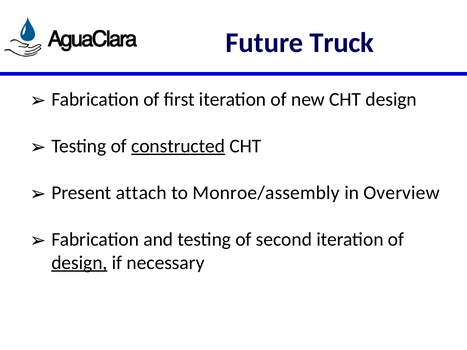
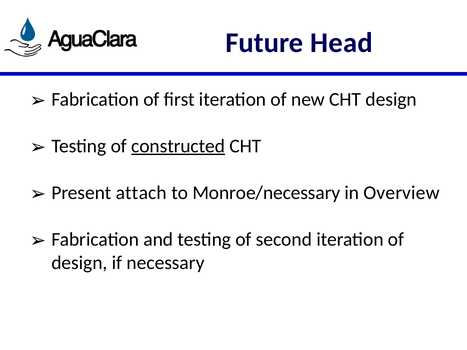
Truck: Truck -> Head
Monroe/assembly: Monroe/assembly -> Monroe/necessary
design at (79, 263) underline: present -> none
